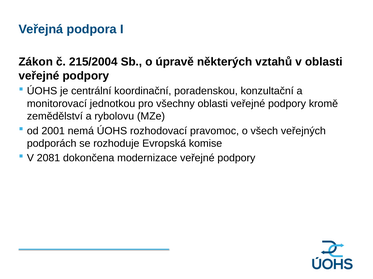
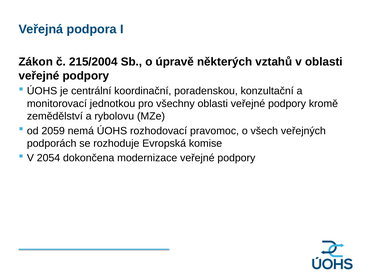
2001: 2001 -> 2059
2081: 2081 -> 2054
